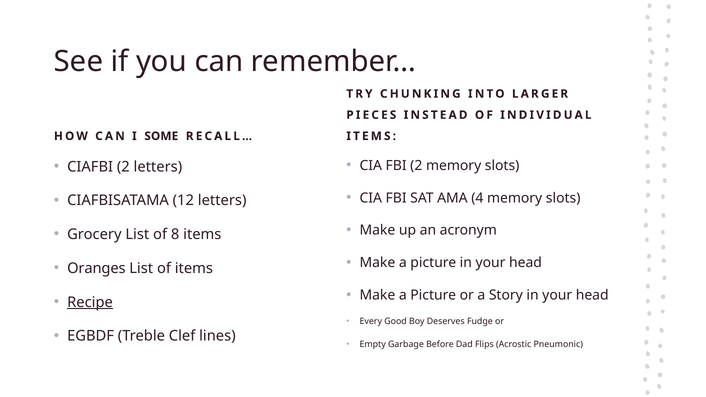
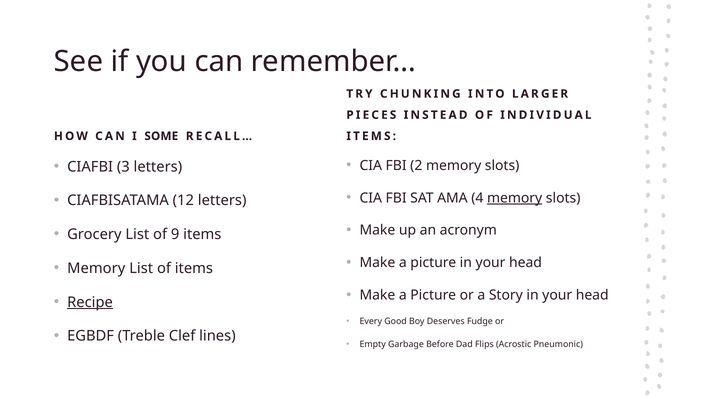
CIAFBI 2: 2 -> 3
memory at (515, 198) underline: none -> present
8: 8 -> 9
Oranges at (96, 268): Oranges -> Memory
